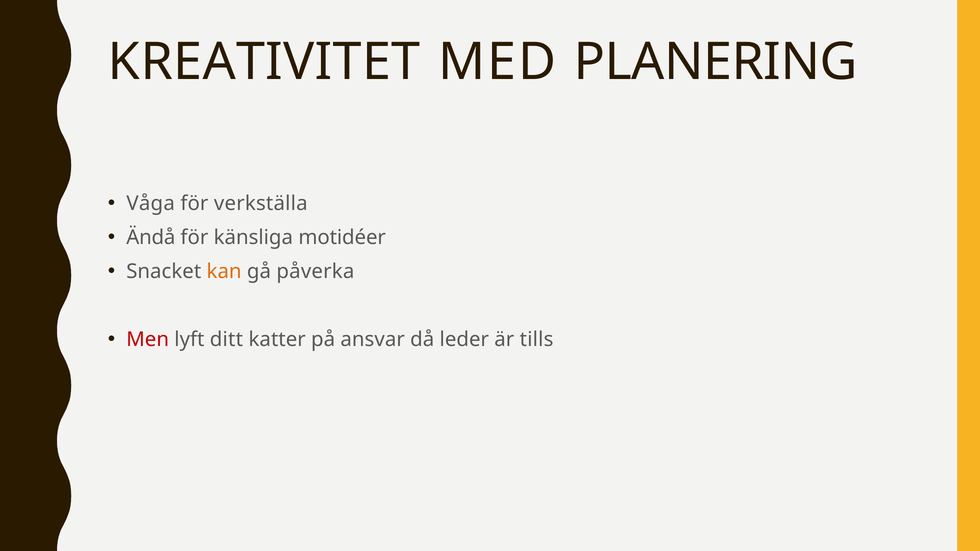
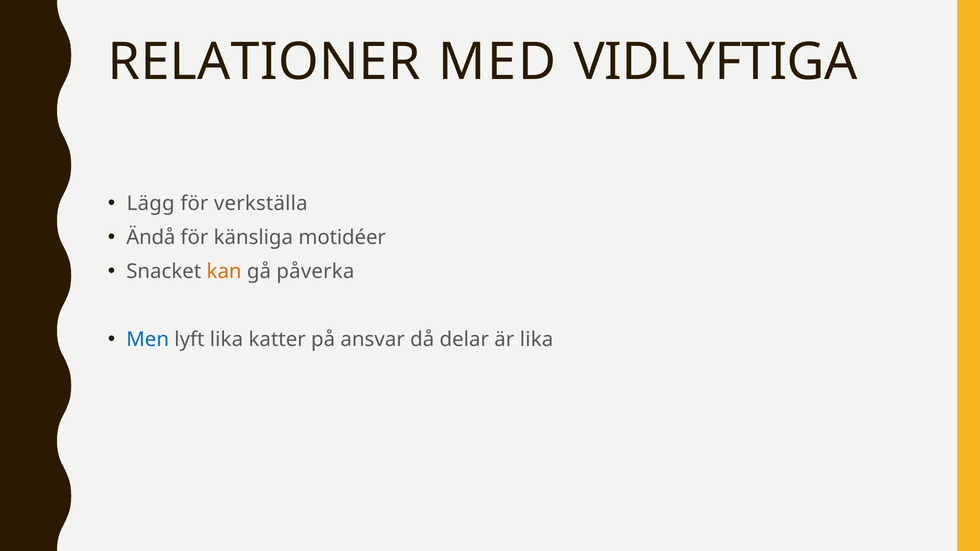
KREATIVITET: KREATIVITET -> RELATIONER
PLANERING: PLANERING -> VIDLYFTIGA
Våga: Våga -> Lägg
Men colour: red -> blue
lyft ditt: ditt -> lika
leder: leder -> delar
är tills: tills -> lika
